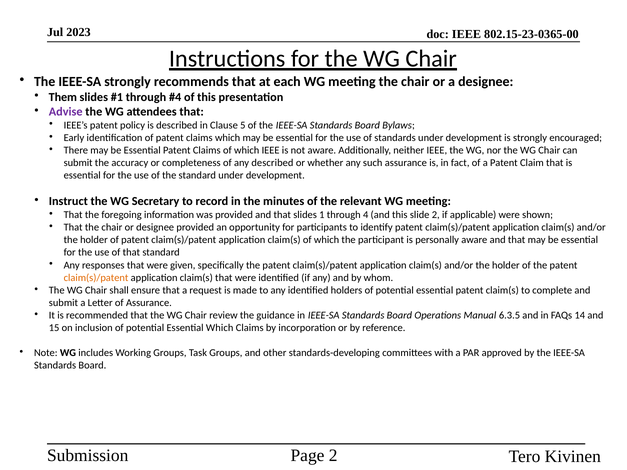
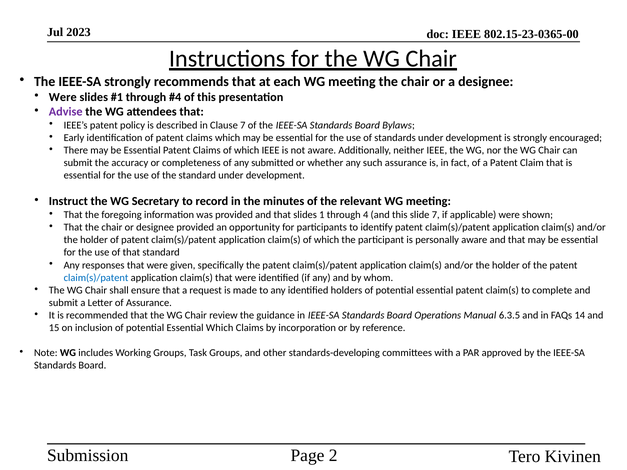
Them at (63, 97): Them -> Were
Clause 5: 5 -> 7
any described: described -> submitted
slide 2: 2 -> 7
claim(s)/patent at (96, 278) colour: orange -> blue
